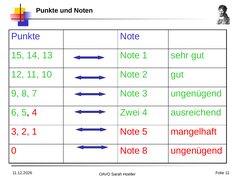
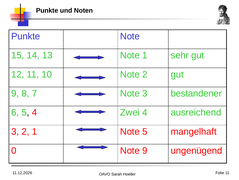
3 ungenügend: ungenügend -> bestandener
Note 8: 8 -> 9
